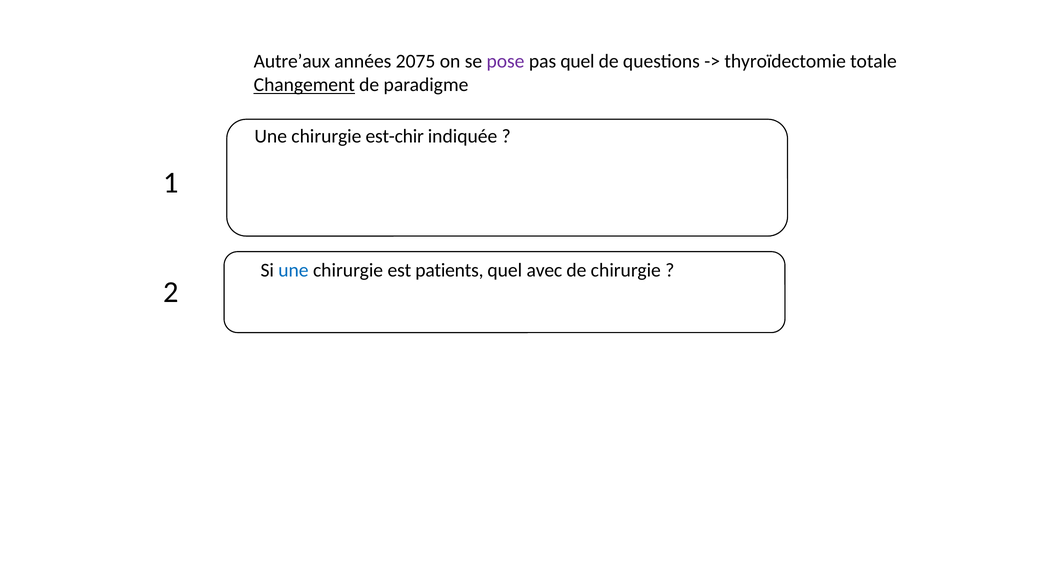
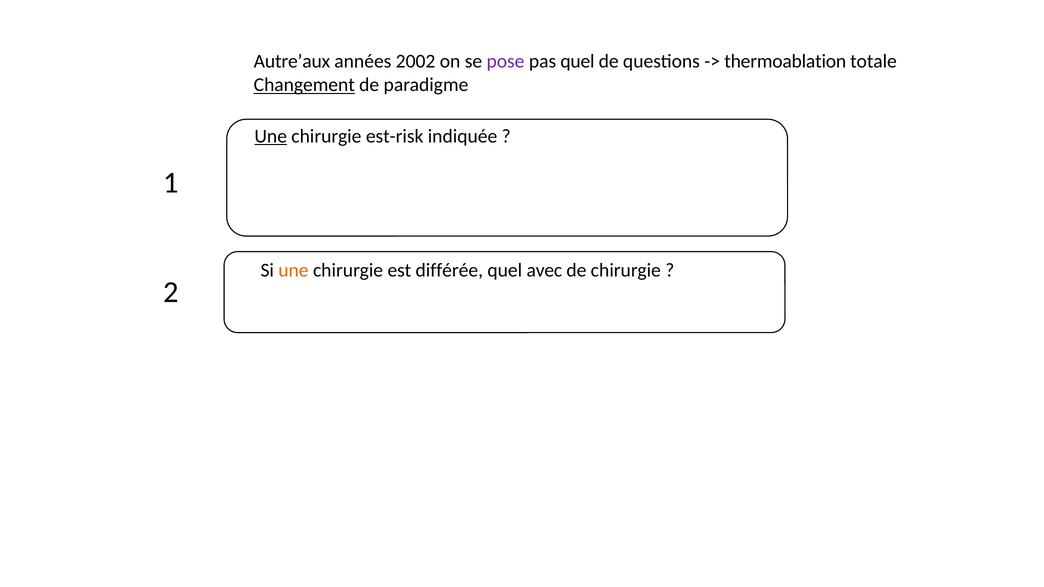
2075: 2075 -> 2002
thyroïdectomie: thyroïdectomie -> thermoablation
Une at (271, 136) underline: none -> present
est-chir: est-chir -> est-risk
une at (293, 271) colour: blue -> orange
patients: patients -> différée
